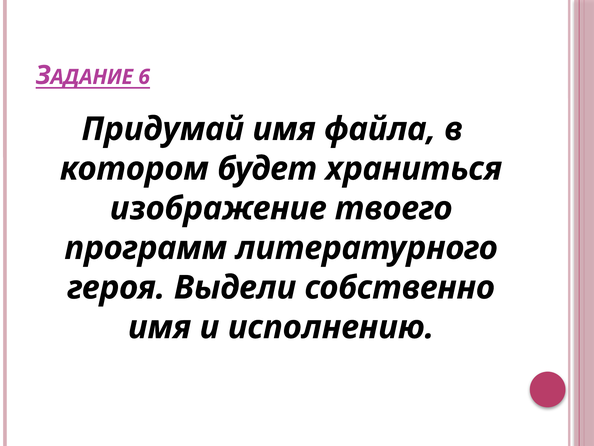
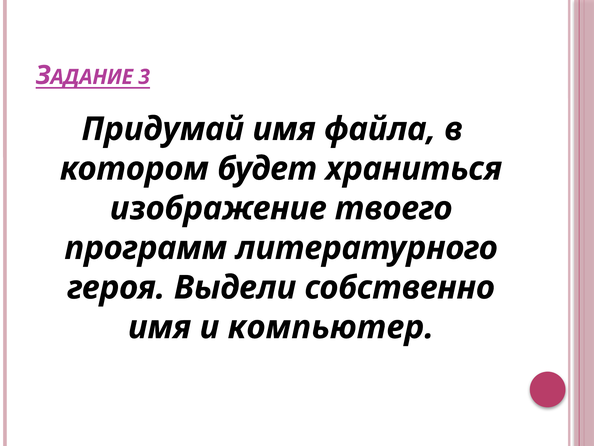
6: 6 -> 3
исполнению: исполнению -> компьютер
